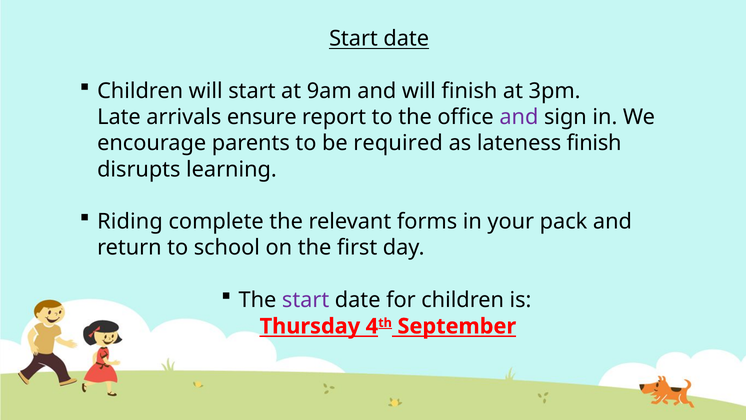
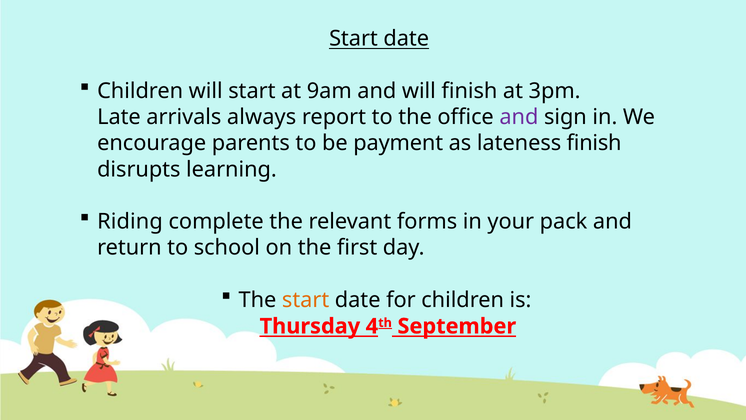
ensure: ensure -> always
required: required -> payment
start at (306, 300) colour: purple -> orange
